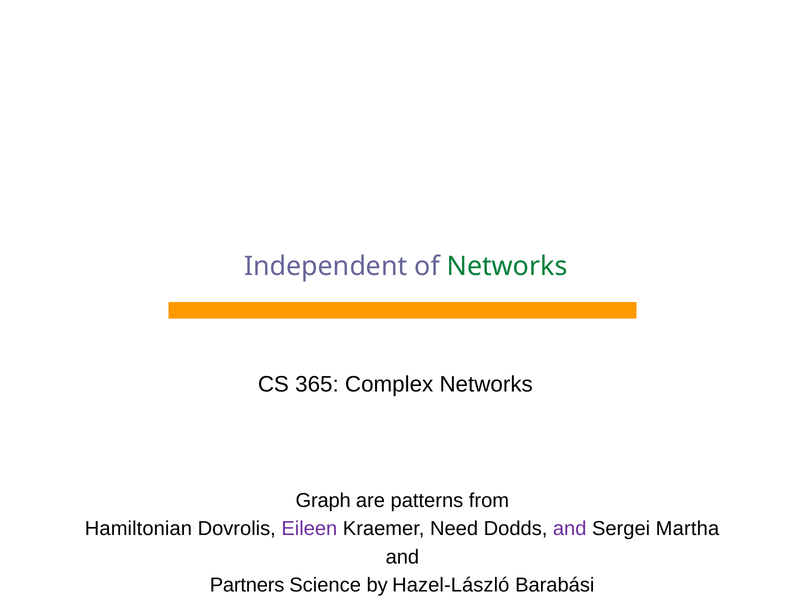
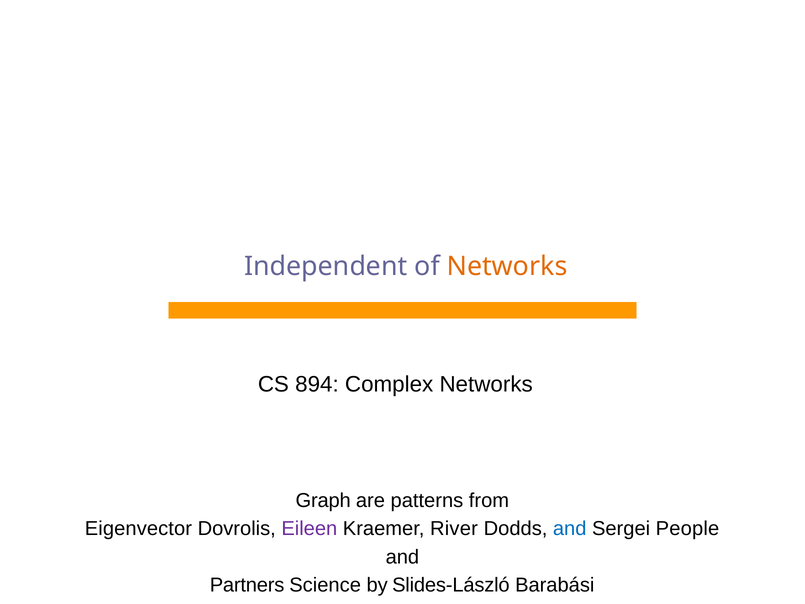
Networks at (507, 266) colour: green -> orange
365: 365 -> 894
Hamiltonian: Hamiltonian -> Eigenvector
Need: Need -> River
and at (570, 529) colour: purple -> blue
Martha: Martha -> People
Hazel-László: Hazel-László -> Slides-László
